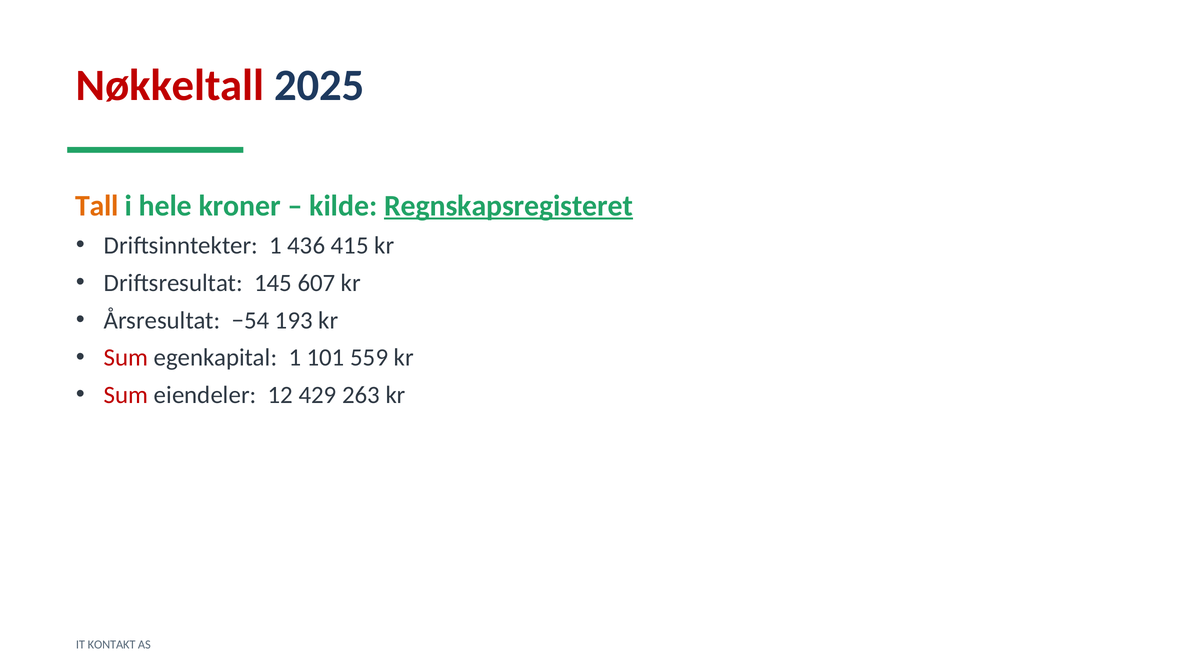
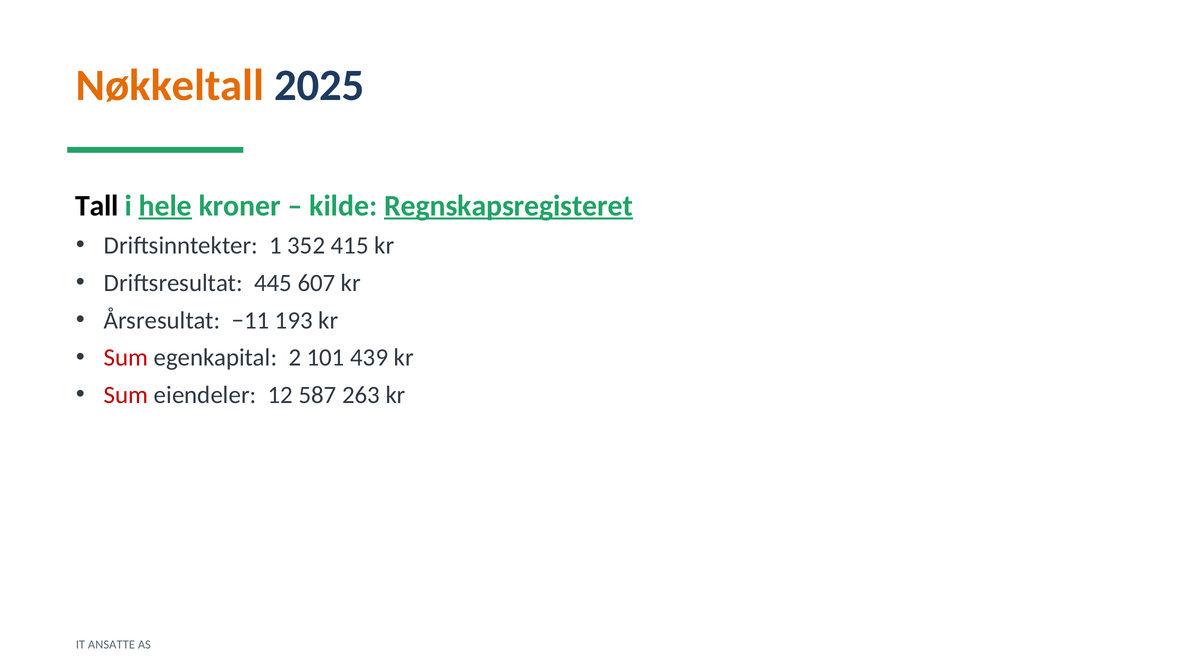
Nøkkeltall colour: red -> orange
Tall colour: orange -> black
hele underline: none -> present
436: 436 -> 352
145: 145 -> 445
−54: −54 -> −11
egenkapital 1: 1 -> 2
559: 559 -> 439
429: 429 -> 587
KONTAKT: KONTAKT -> ANSATTE
